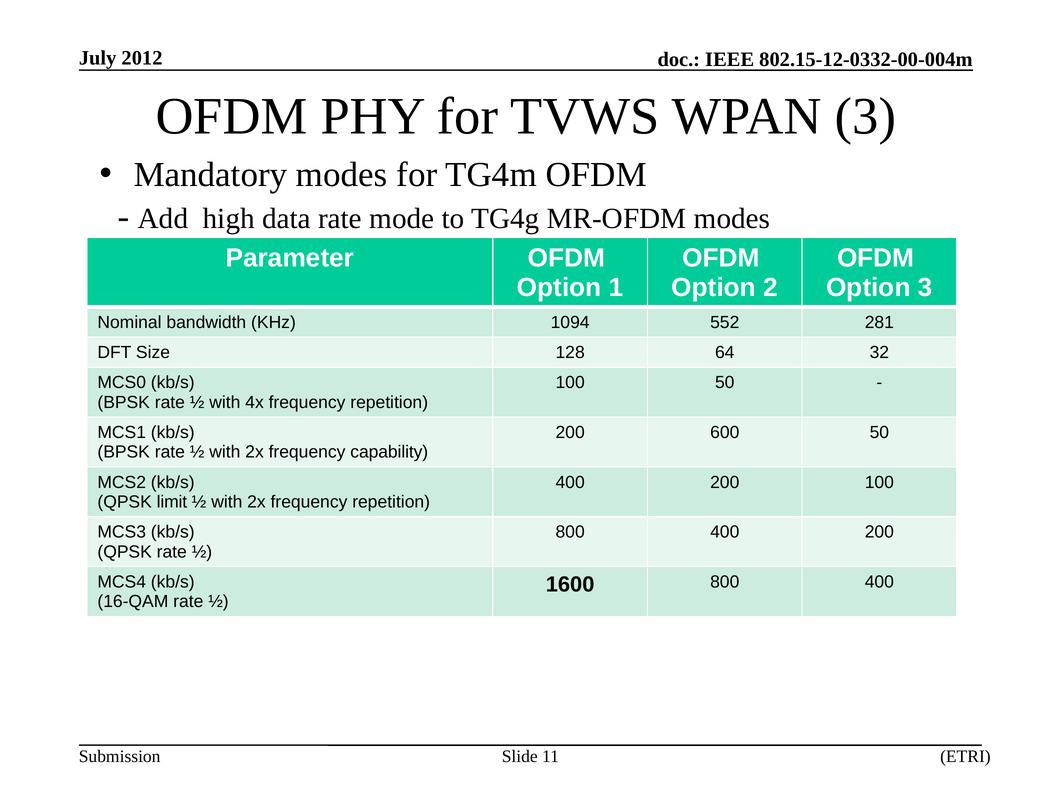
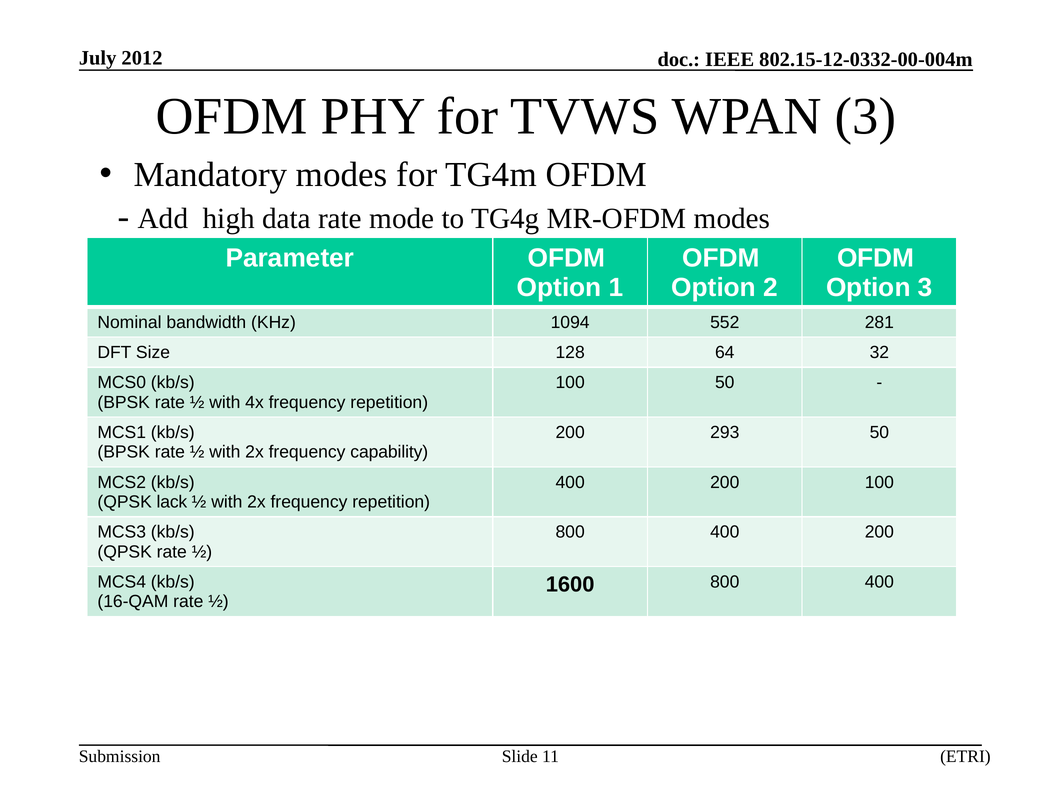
600: 600 -> 293
limit: limit -> lack
